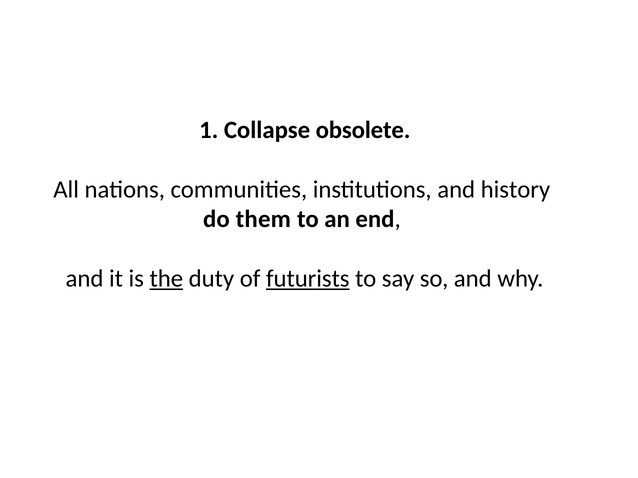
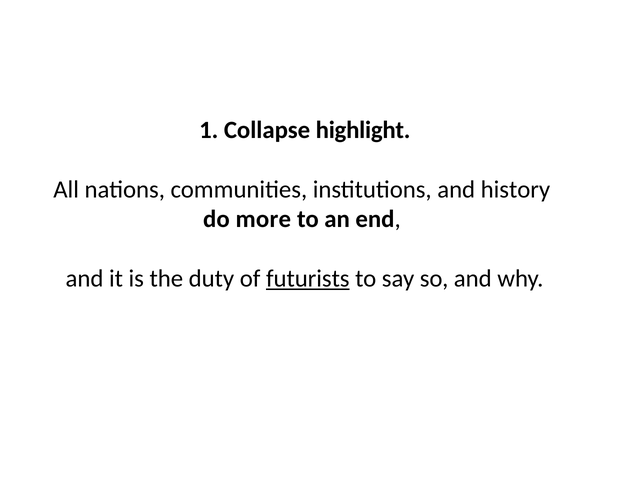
obsolete: obsolete -> highlight
them: them -> more
the underline: present -> none
